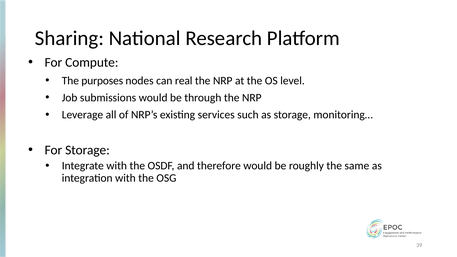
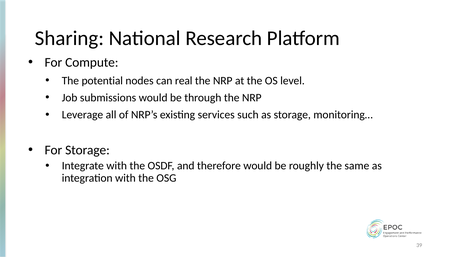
purposes: purposes -> potential
